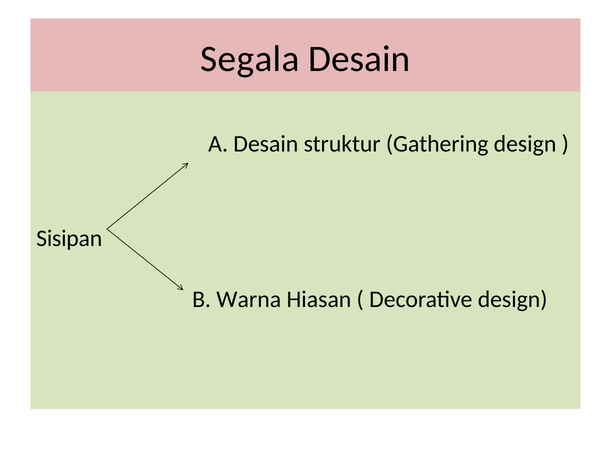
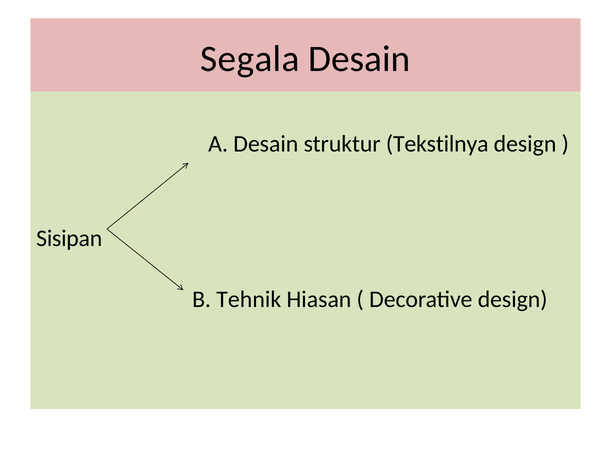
Gathering: Gathering -> Tekstilnya
Warna: Warna -> Tehnik
